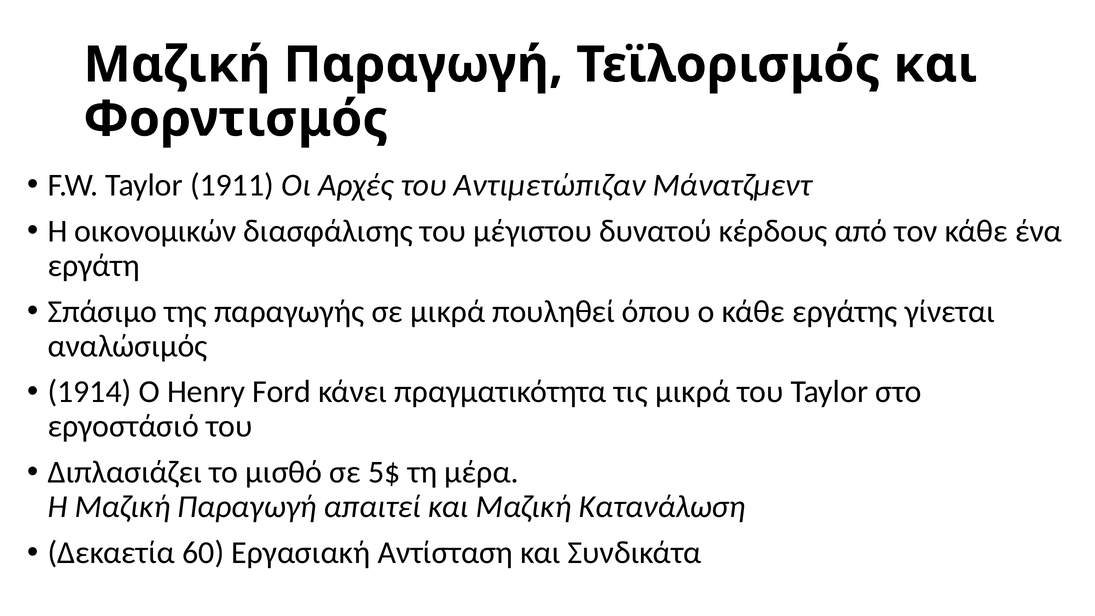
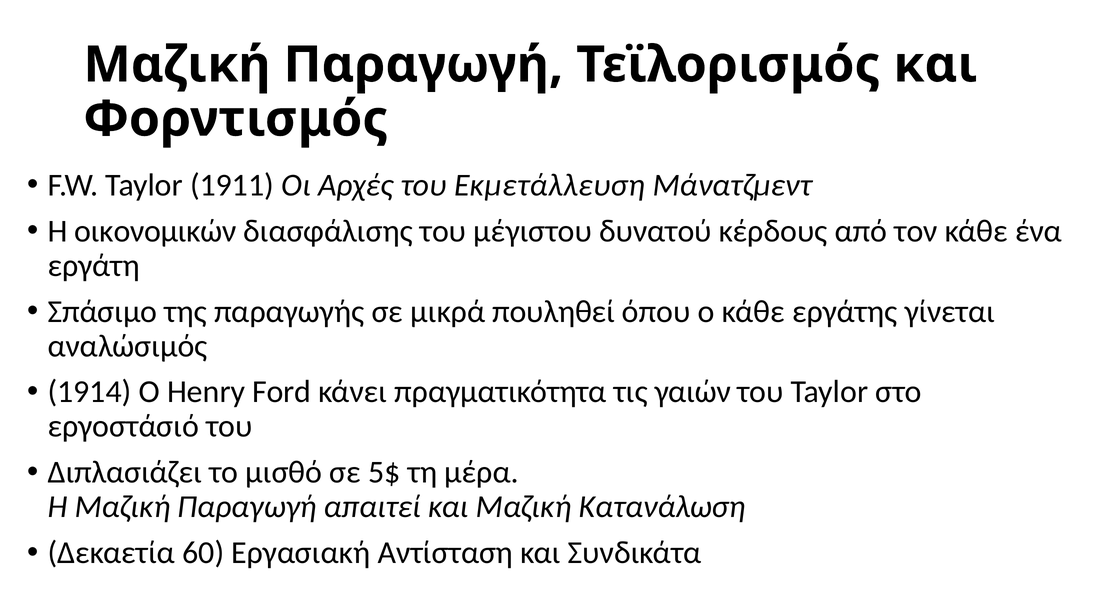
Αντιμετώπιζαν: Αντιμετώπιζαν -> Εκμετάλλευση
τις μικρά: μικρά -> γαιών
